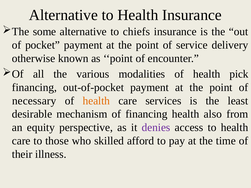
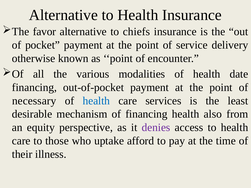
some: some -> favor
pick: pick -> date
health at (96, 101) colour: orange -> blue
skilled: skilled -> uptake
